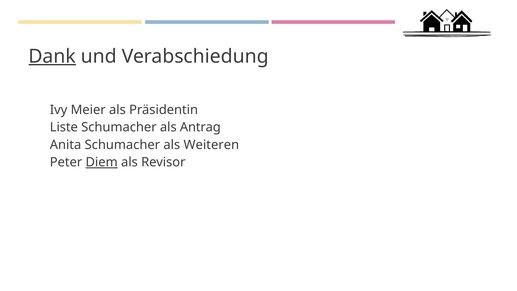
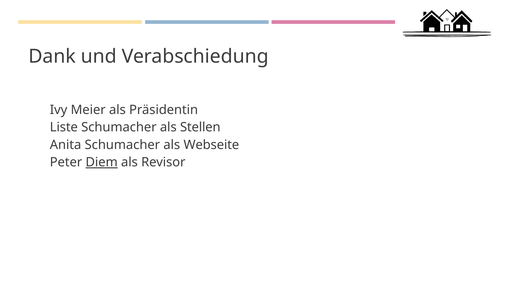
Dank underline: present -> none
Antrag: Antrag -> Stellen
Weiteren: Weiteren -> Webseite
